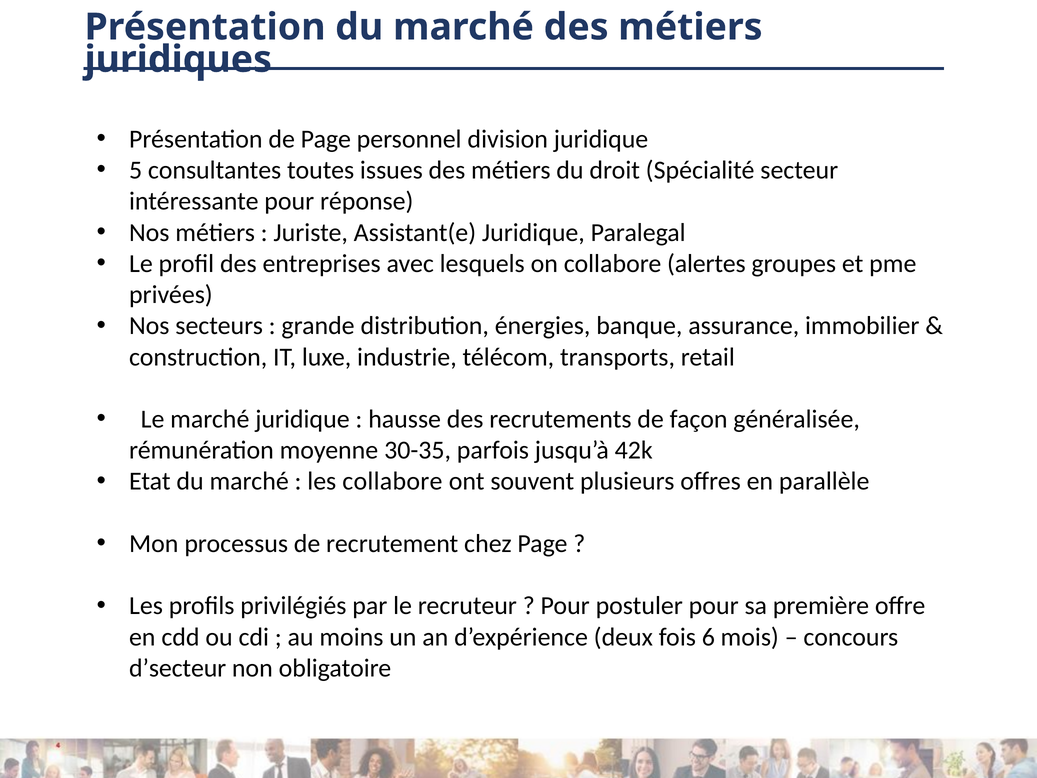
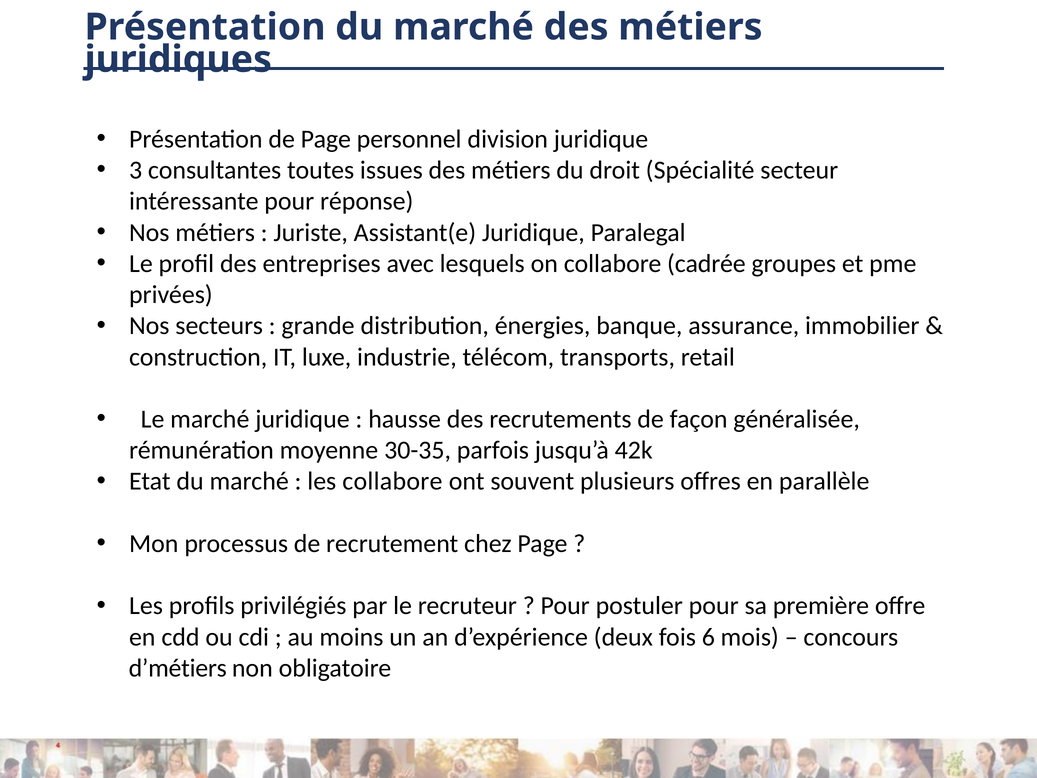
5: 5 -> 3
alertes: alertes -> cadrée
d’secteur: d’secteur -> d’métiers
